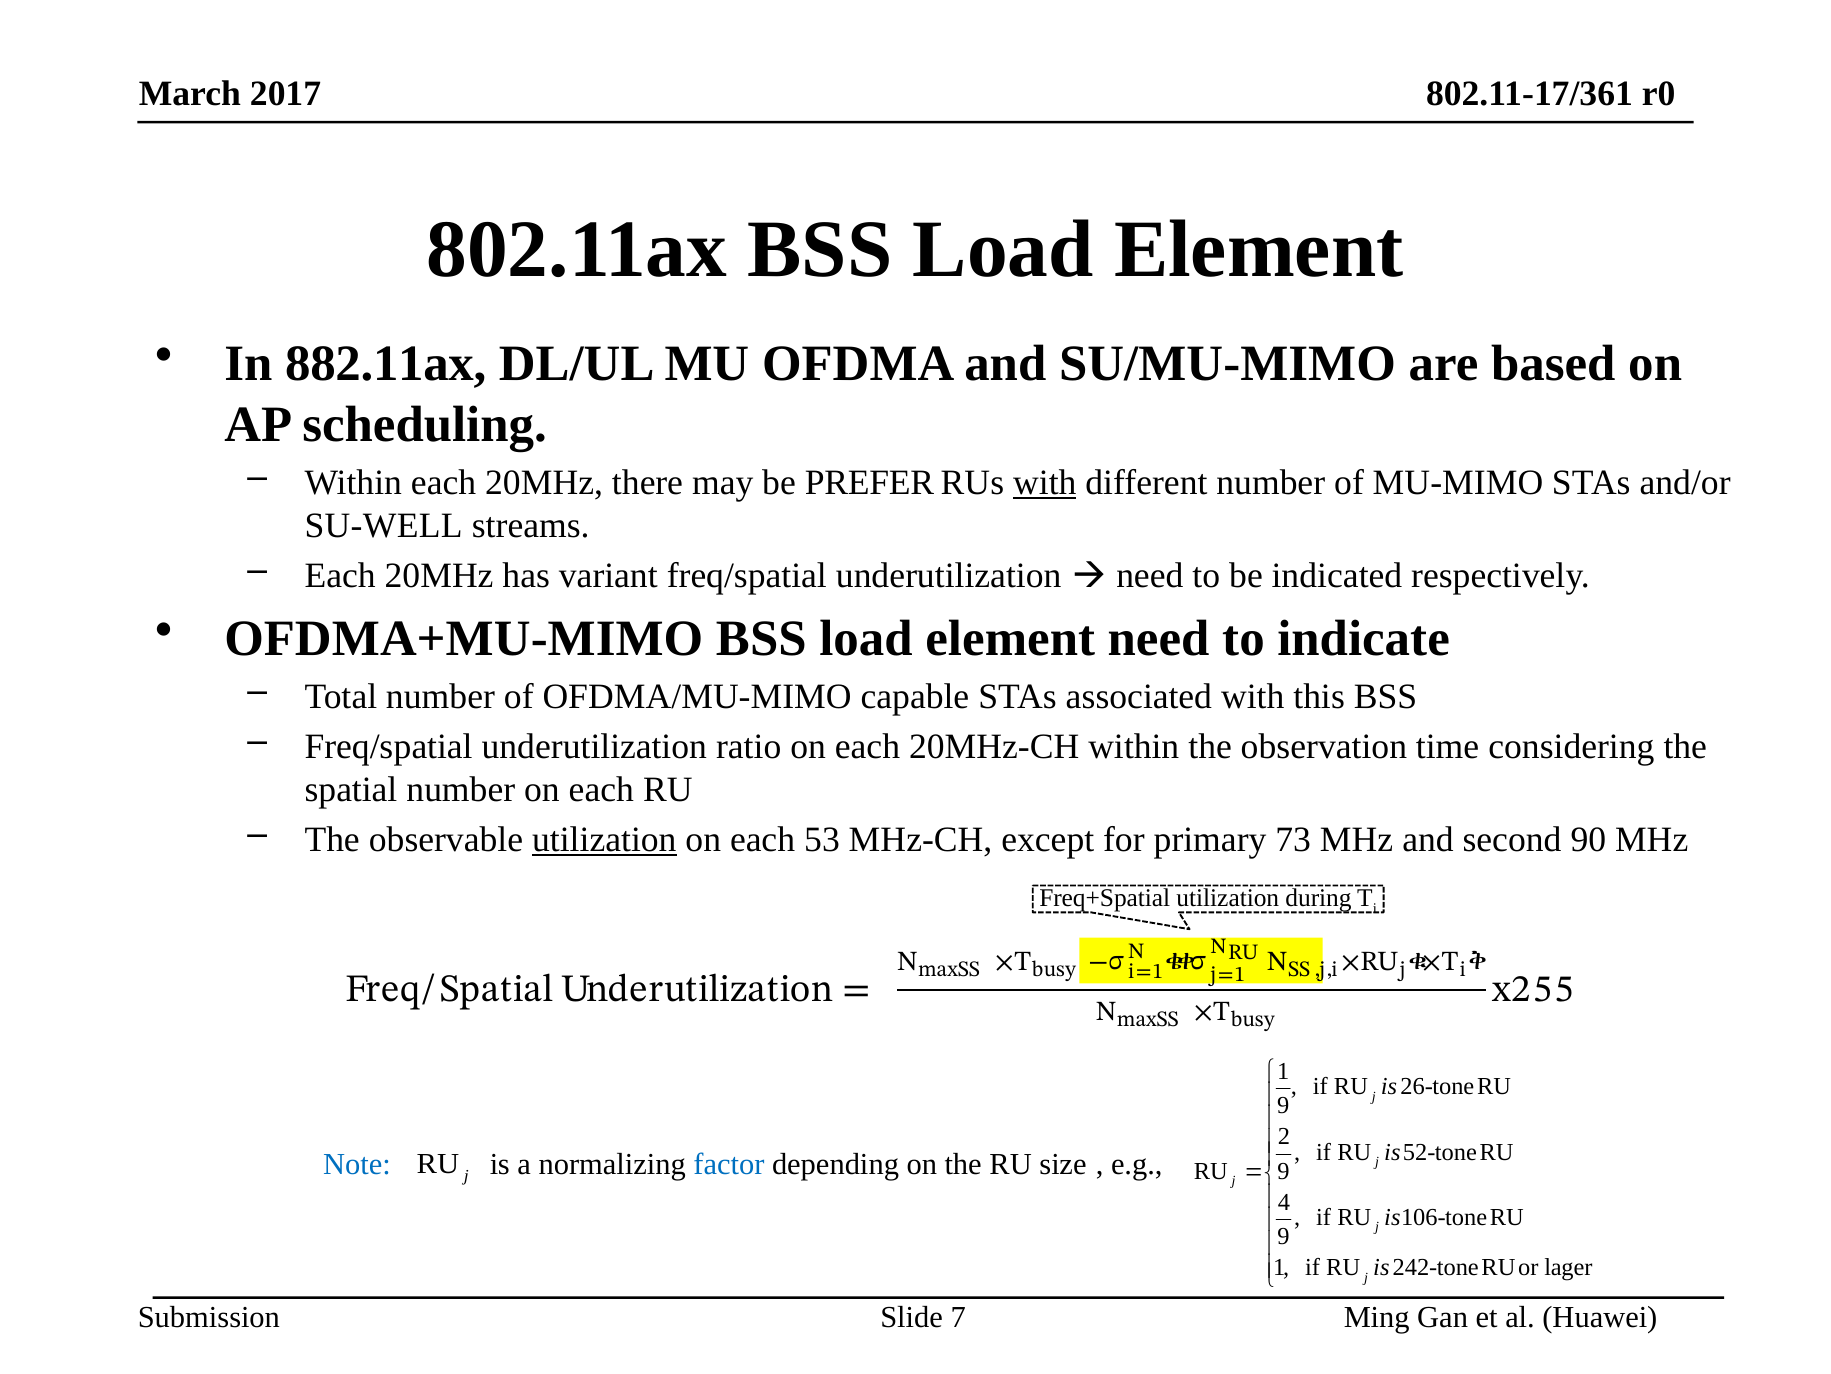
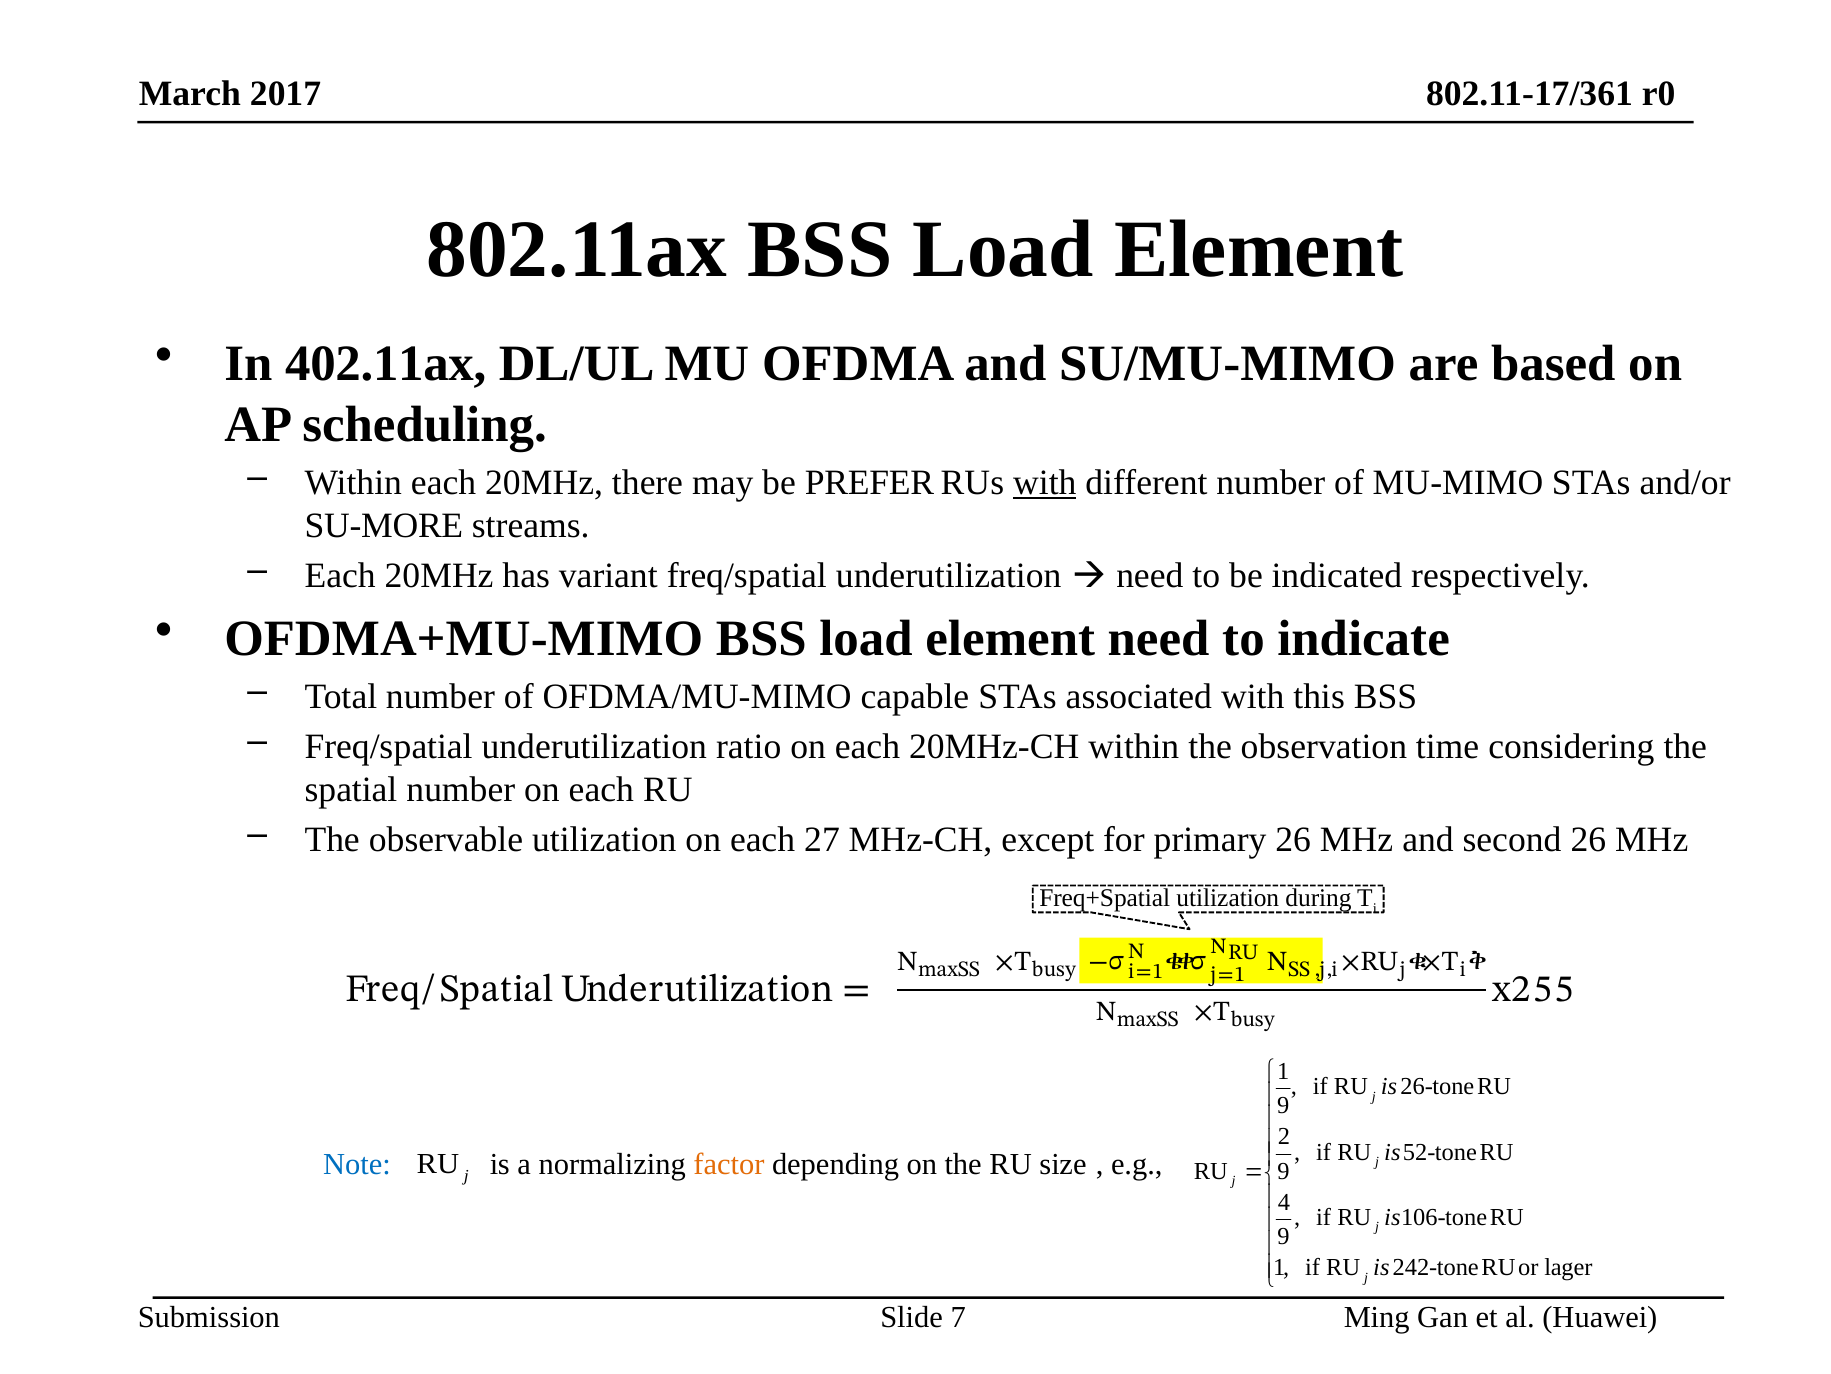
882.11ax: 882.11ax -> 402.11ax
SU-WELL: SU-WELL -> SU-MORE
utilization at (604, 839) underline: present -> none
53: 53 -> 27
primary 73: 73 -> 26
second 90: 90 -> 26
factor colour: blue -> orange
